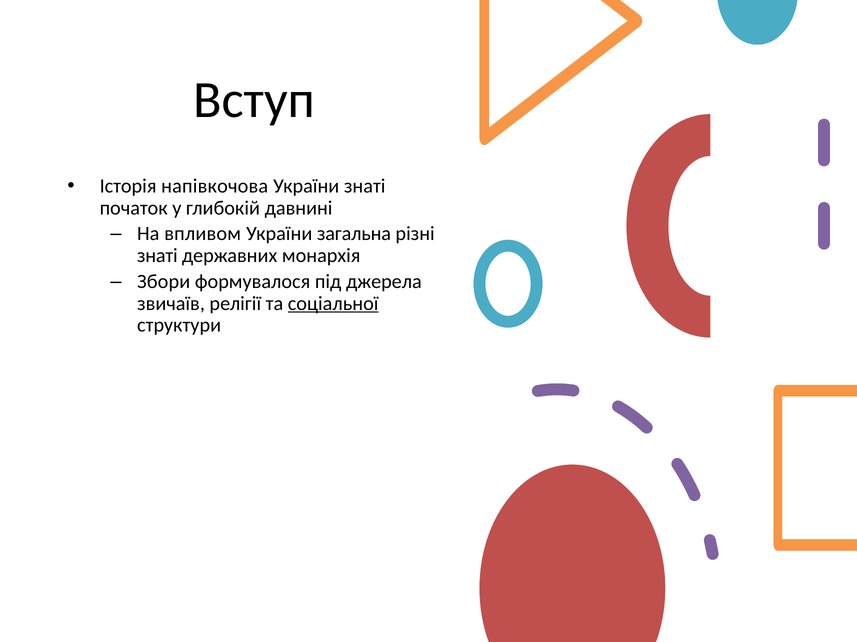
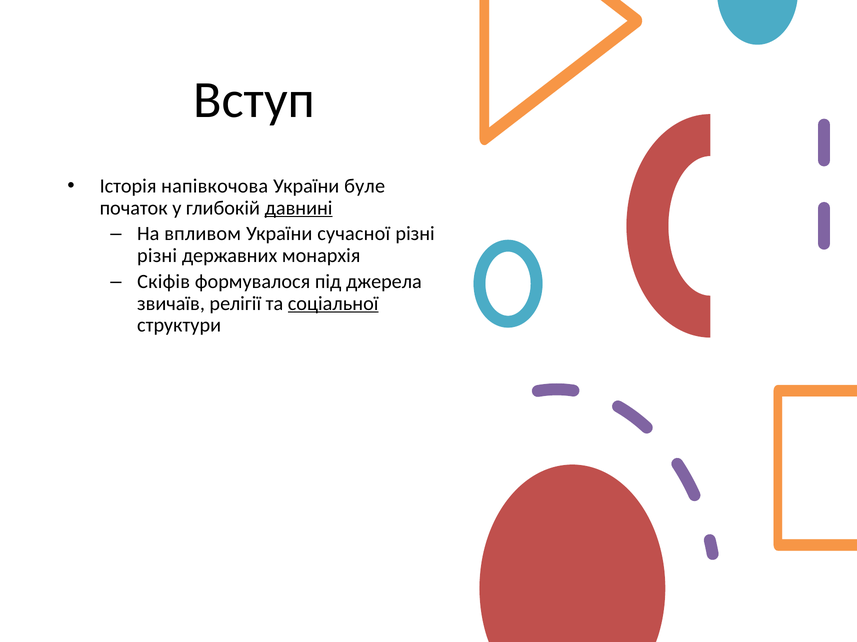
України знаті: знаті -> буле
давнині underline: none -> present
загальна: загальна -> сучасної
знаті at (157, 256): знаті -> різні
Збори: Збори -> Скіфів
